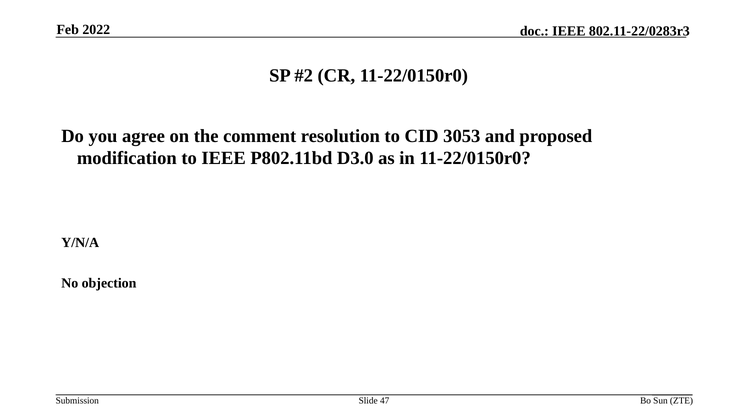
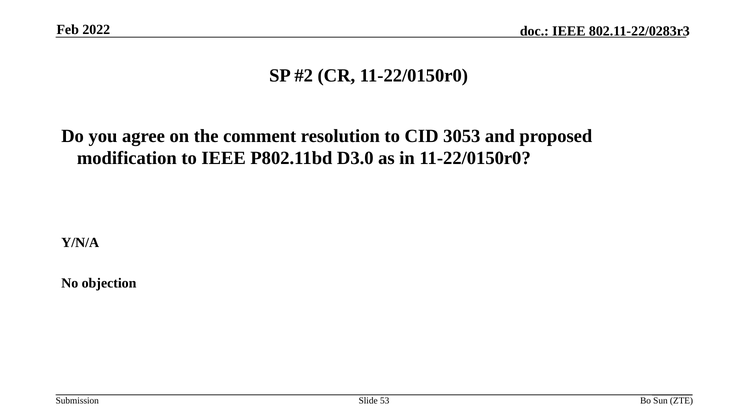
47: 47 -> 53
